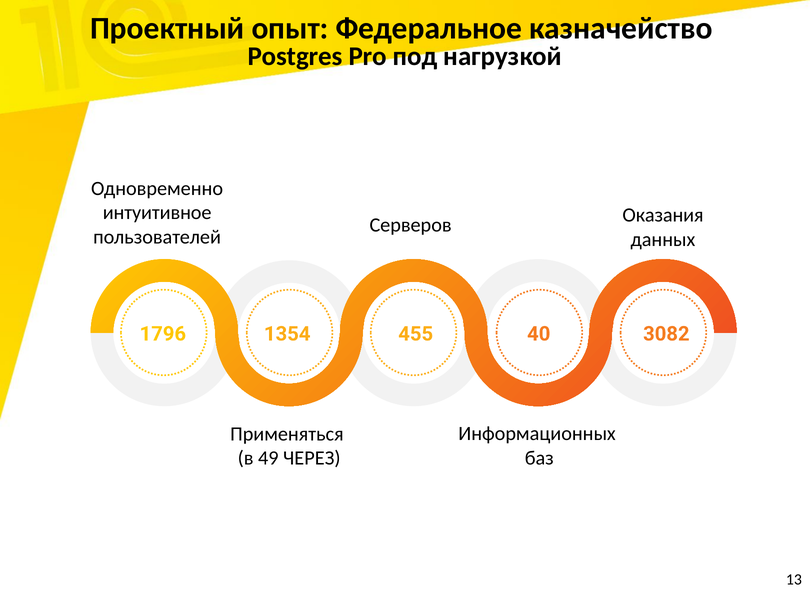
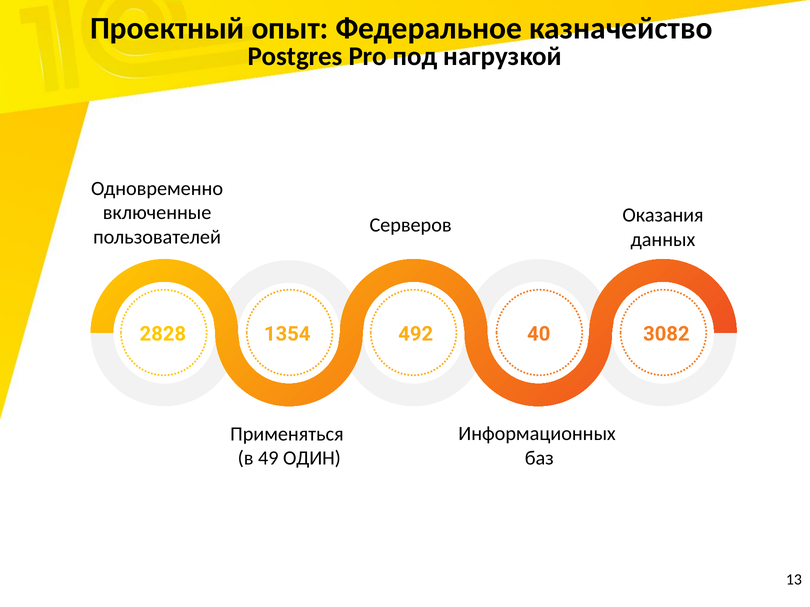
интуитивное: интуитивное -> включенные
1796: 1796 -> 2828
455: 455 -> 492
ЧЕРЕЗ: ЧЕРЕЗ -> ОДИН
